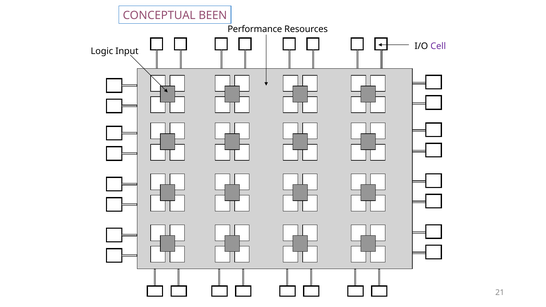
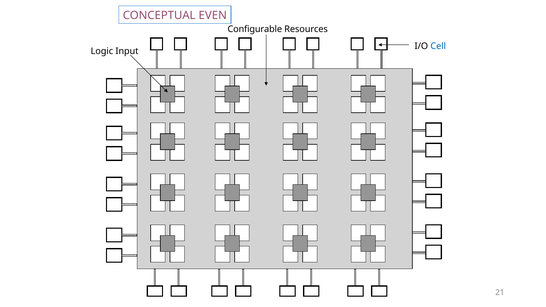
BEEN: BEEN -> EVEN
Performance: Performance -> Configurable
Cell colour: purple -> blue
